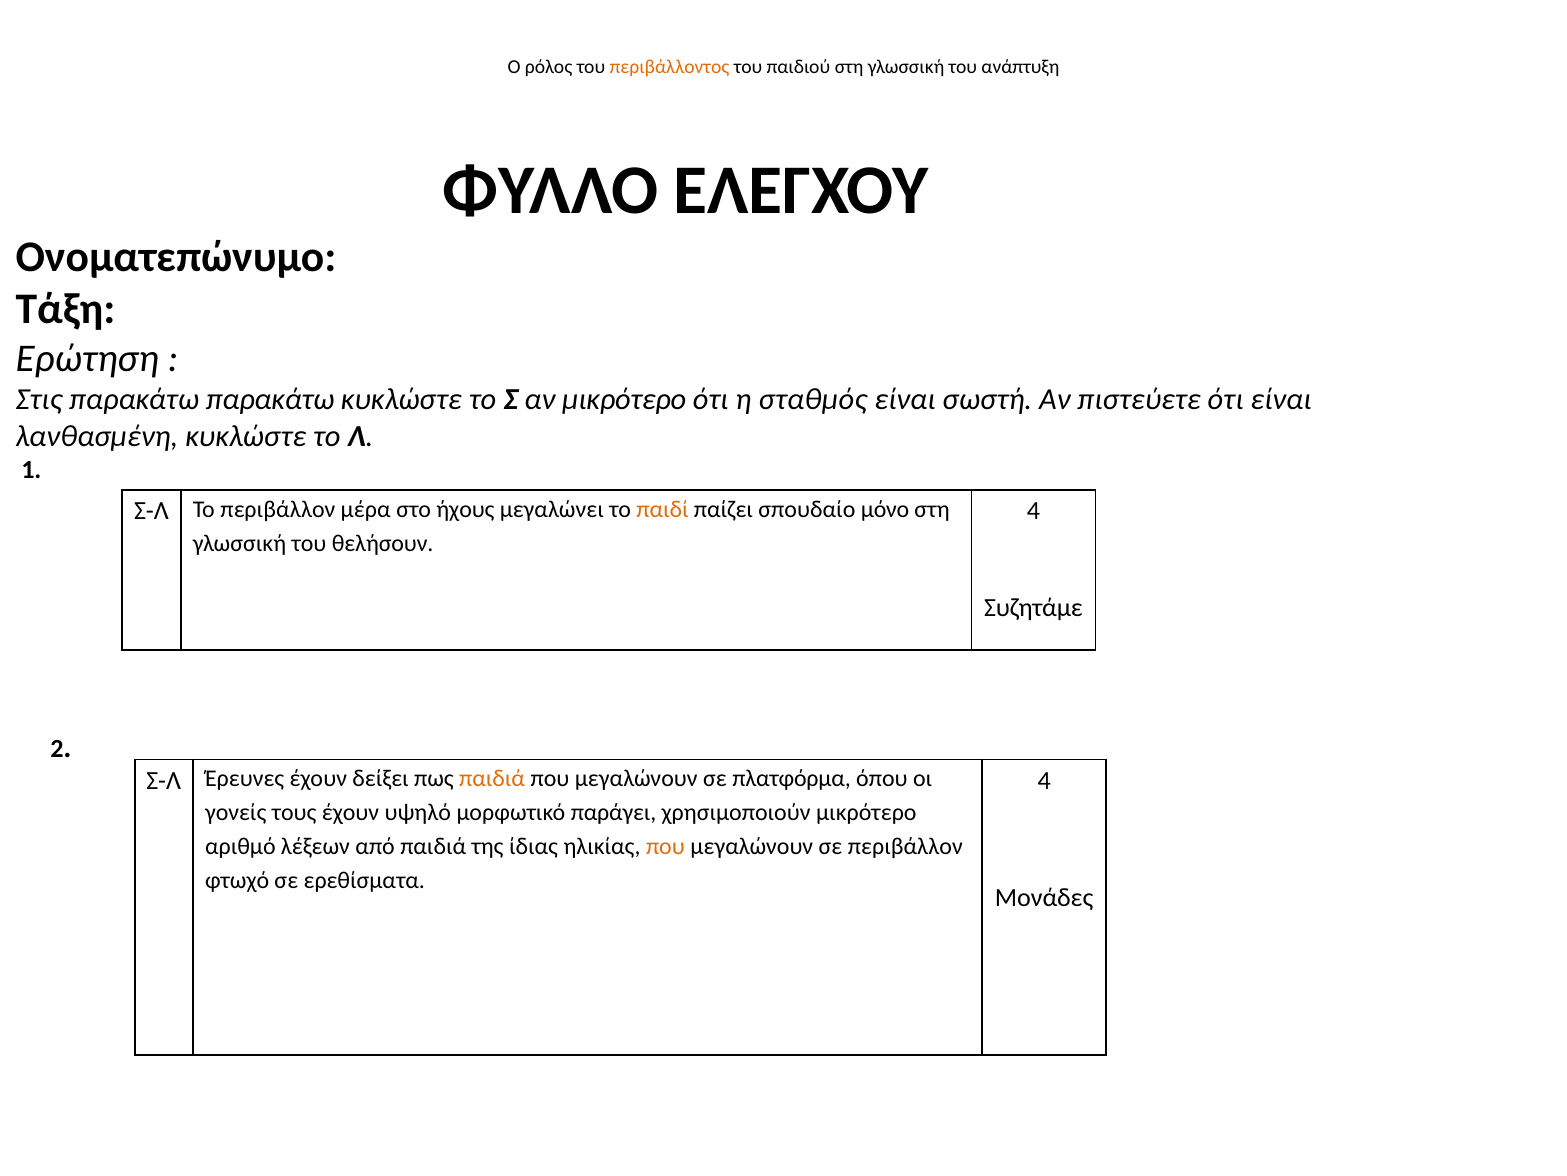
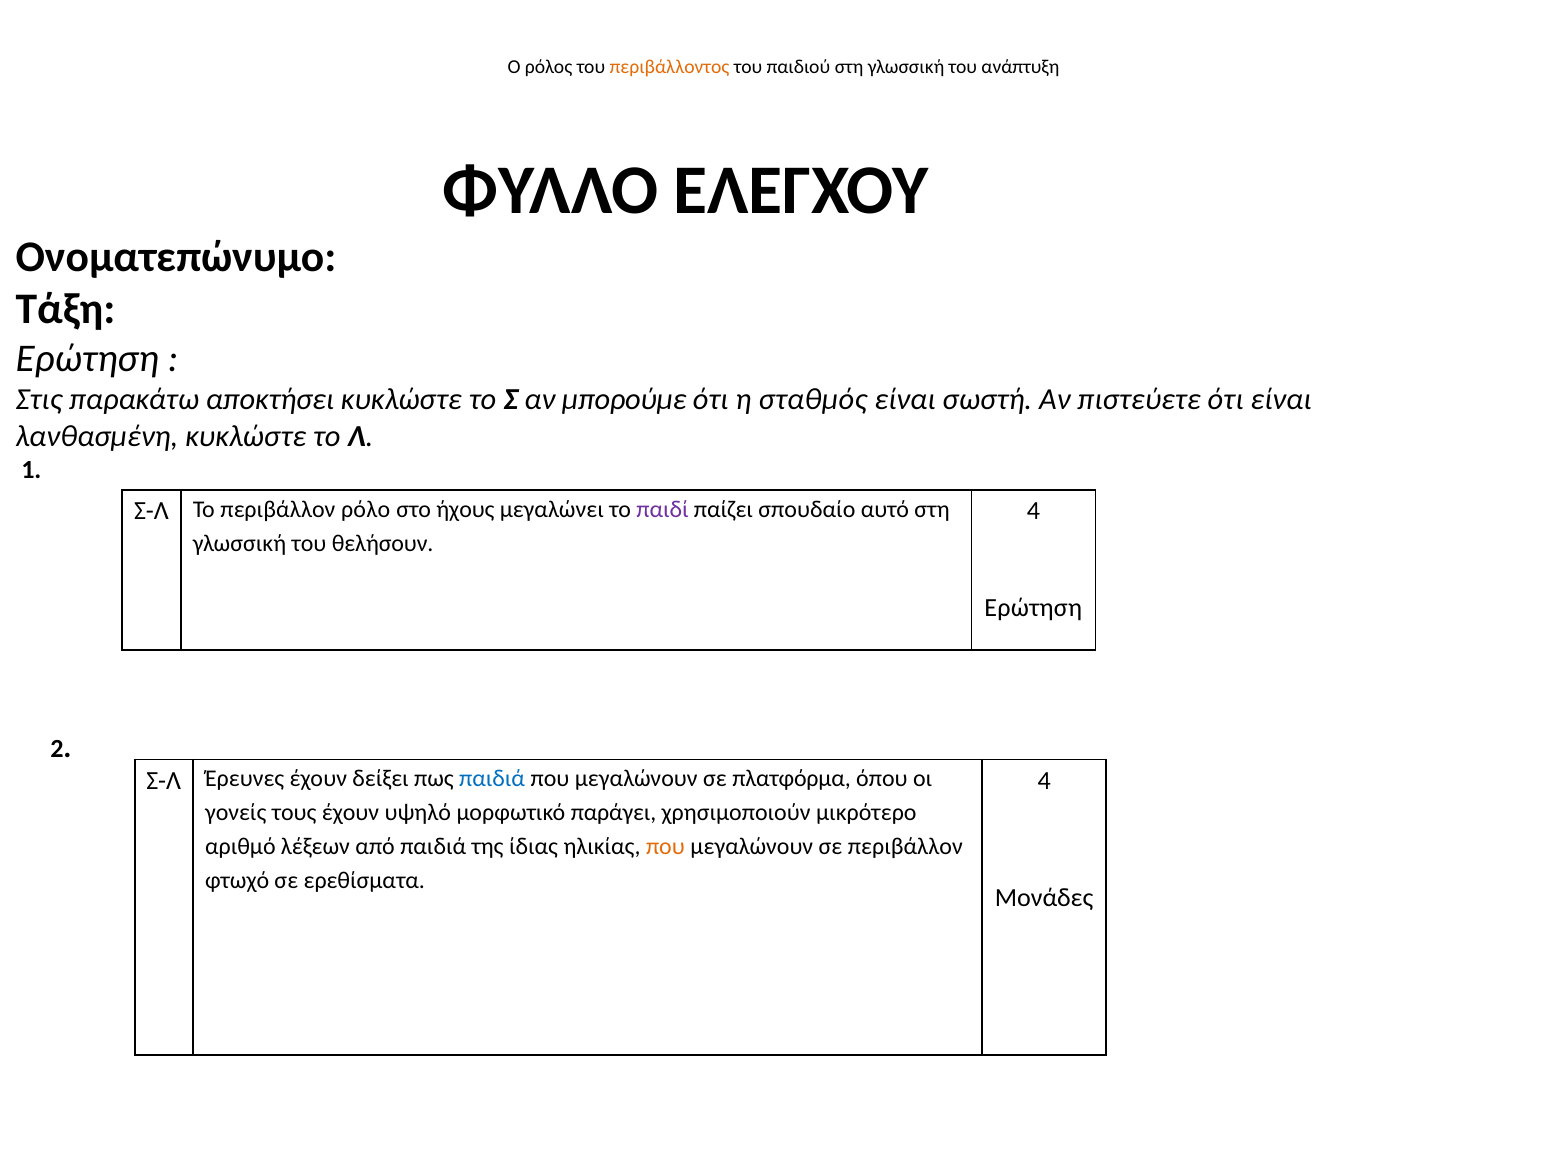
παρακάτω παρακάτω: παρακάτω -> αποκτήσει
αν μικρότερο: μικρότερο -> μπορούμε
μέρα: μέρα -> ρόλο
παιδί colour: orange -> purple
μόνο: μόνο -> αυτό
Συζητάμε at (1033, 608): Συζητάμε -> Ερώτηση
παιδιά at (492, 779) colour: orange -> blue
